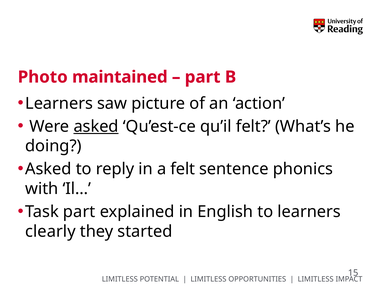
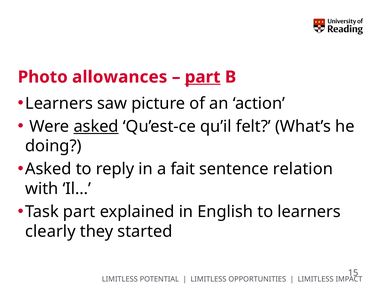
maintained: maintained -> allowances
part at (203, 77) underline: none -> present
a felt: felt -> fait
phonics: phonics -> relation
